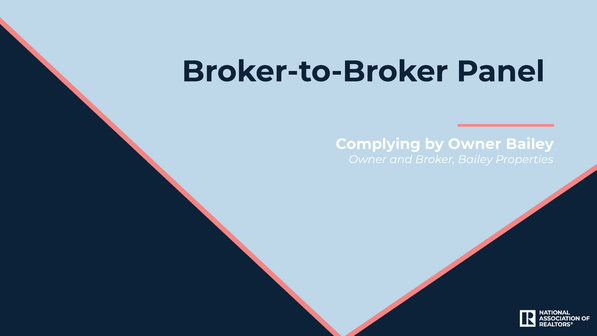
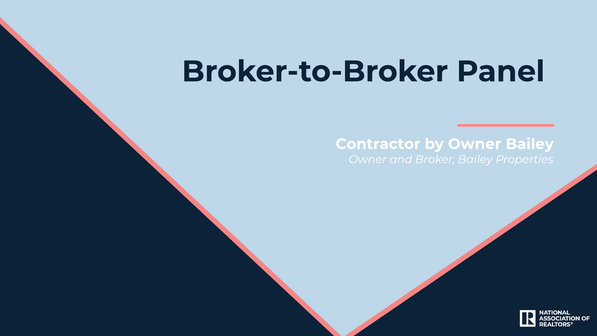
Complying: Complying -> Contractor
